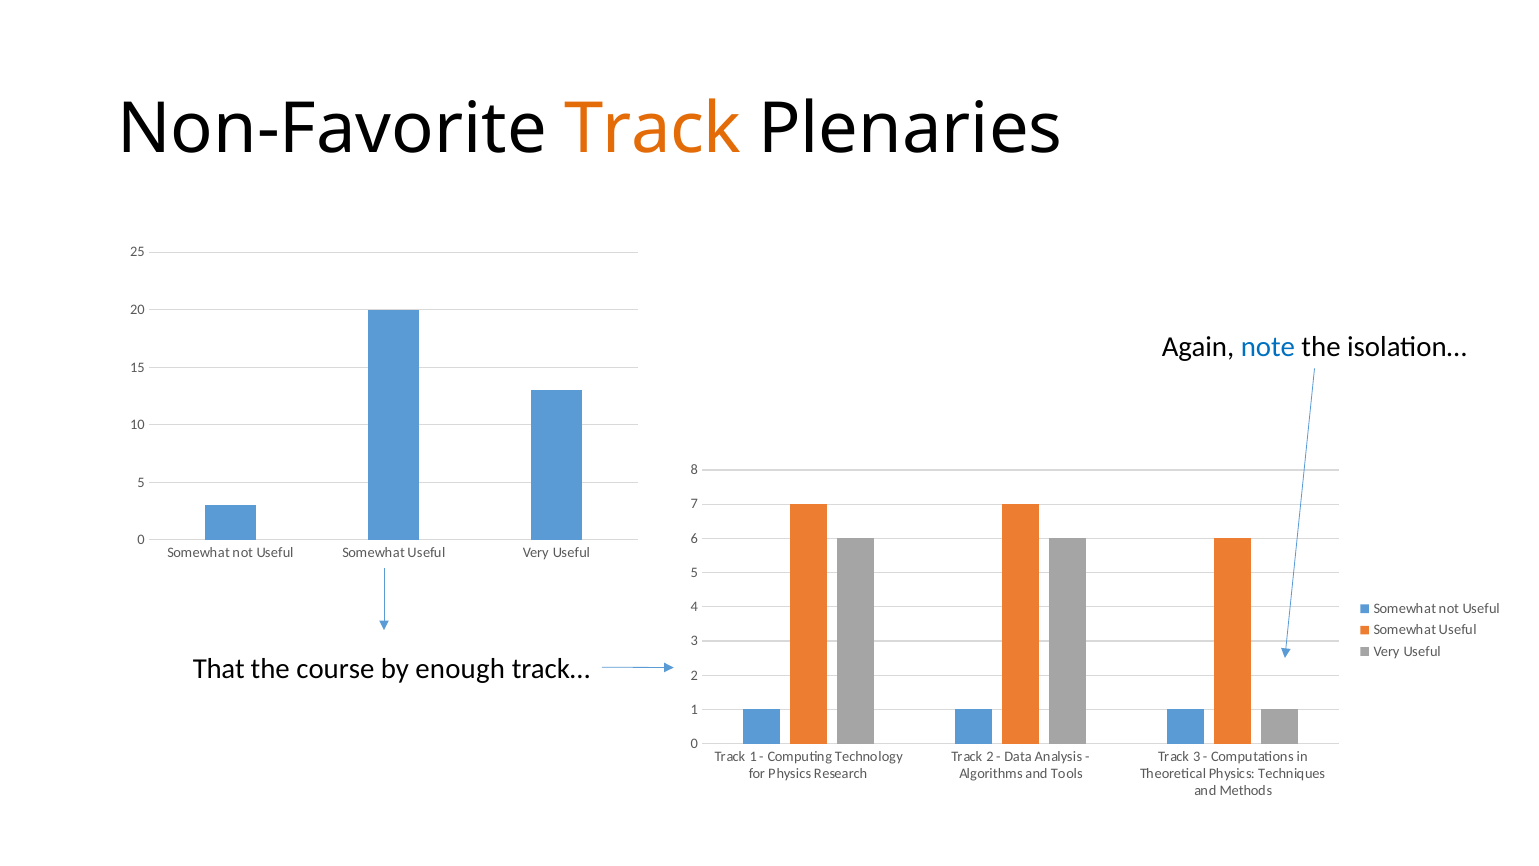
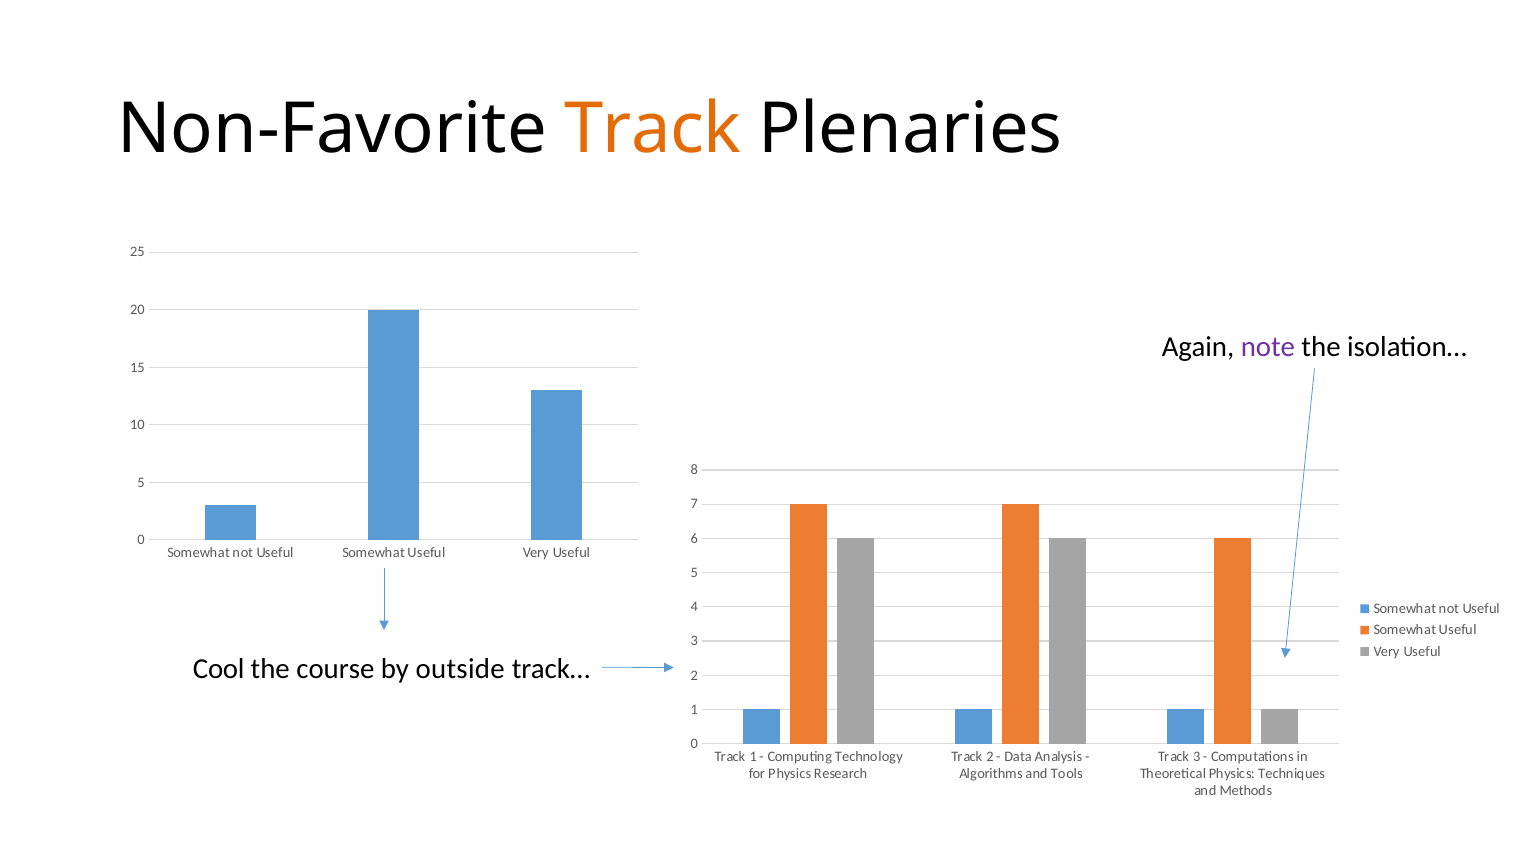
note colour: blue -> purple
That: That -> Cool
enough: enough -> outside
